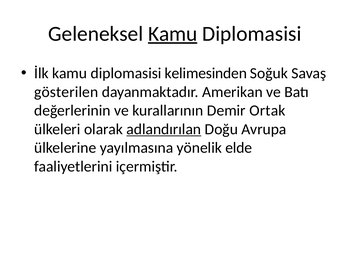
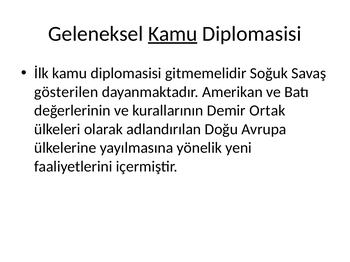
kelimesinden: kelimesinden -> gitmemelidir
adlandırılan underline: present -> none
elde: elde -> yeni
